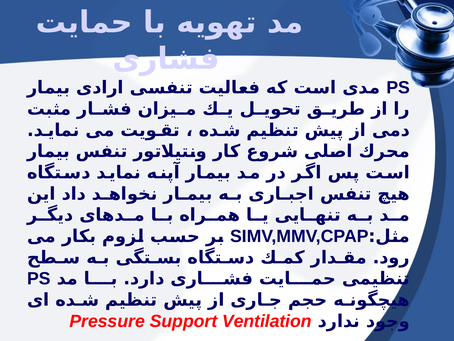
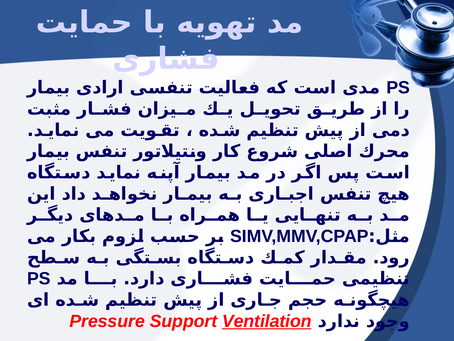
Ventilation underline: none -> present
